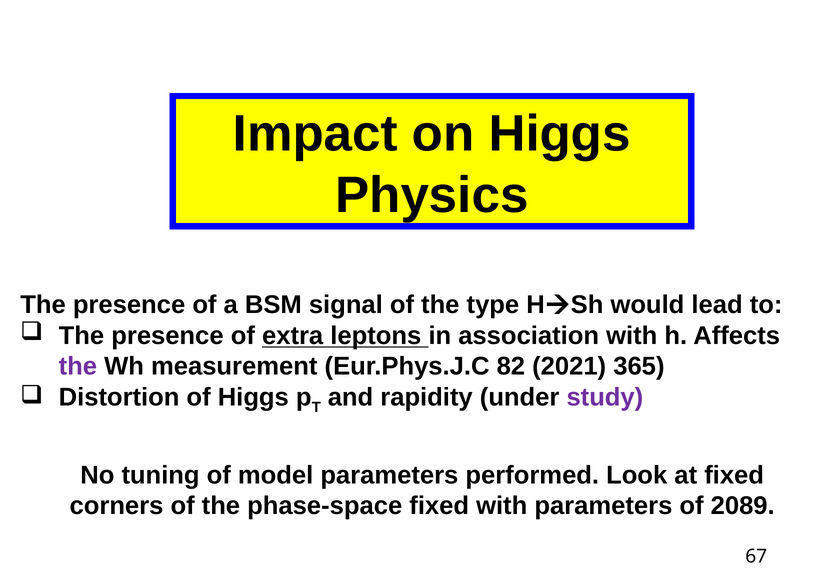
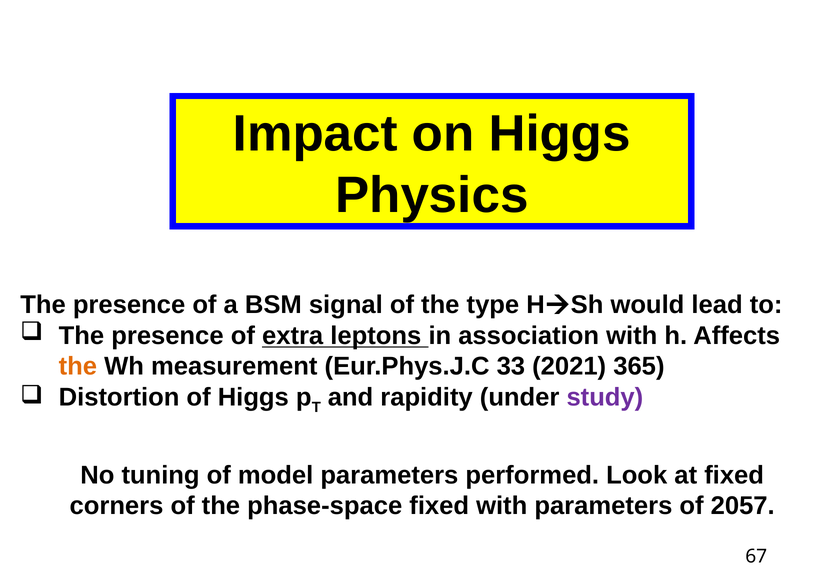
the at (78, 366) colour: purple -> orange
82: 82 -> 33
2089: 2089 -> 2057
